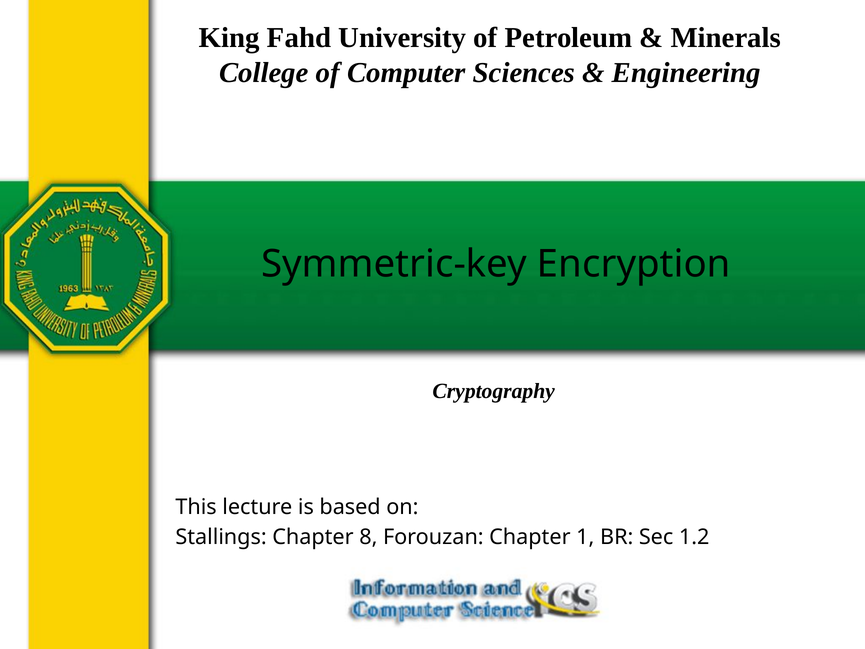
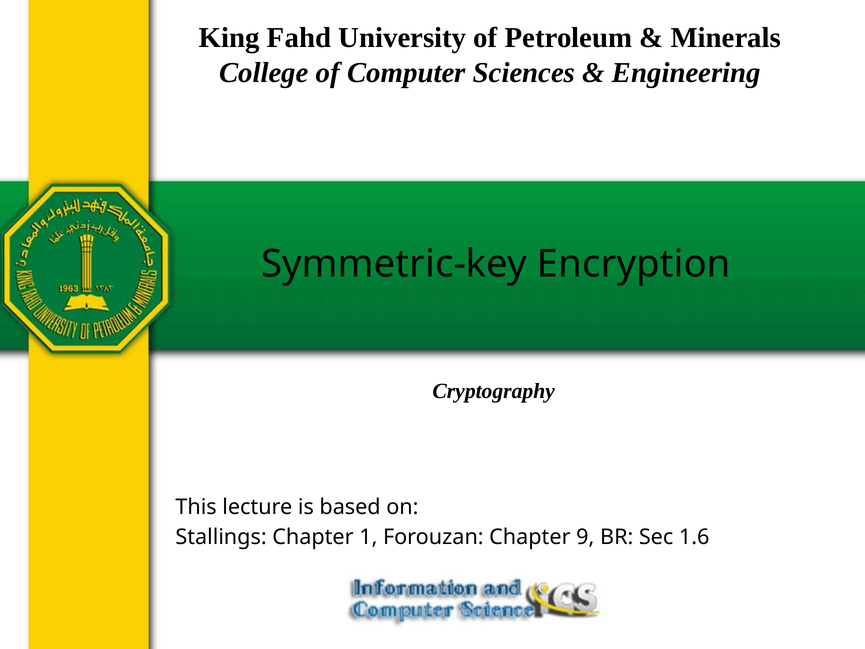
8: 8 -> 1
1: 1 -> 9
1.2: 1.2 -> 1.6
